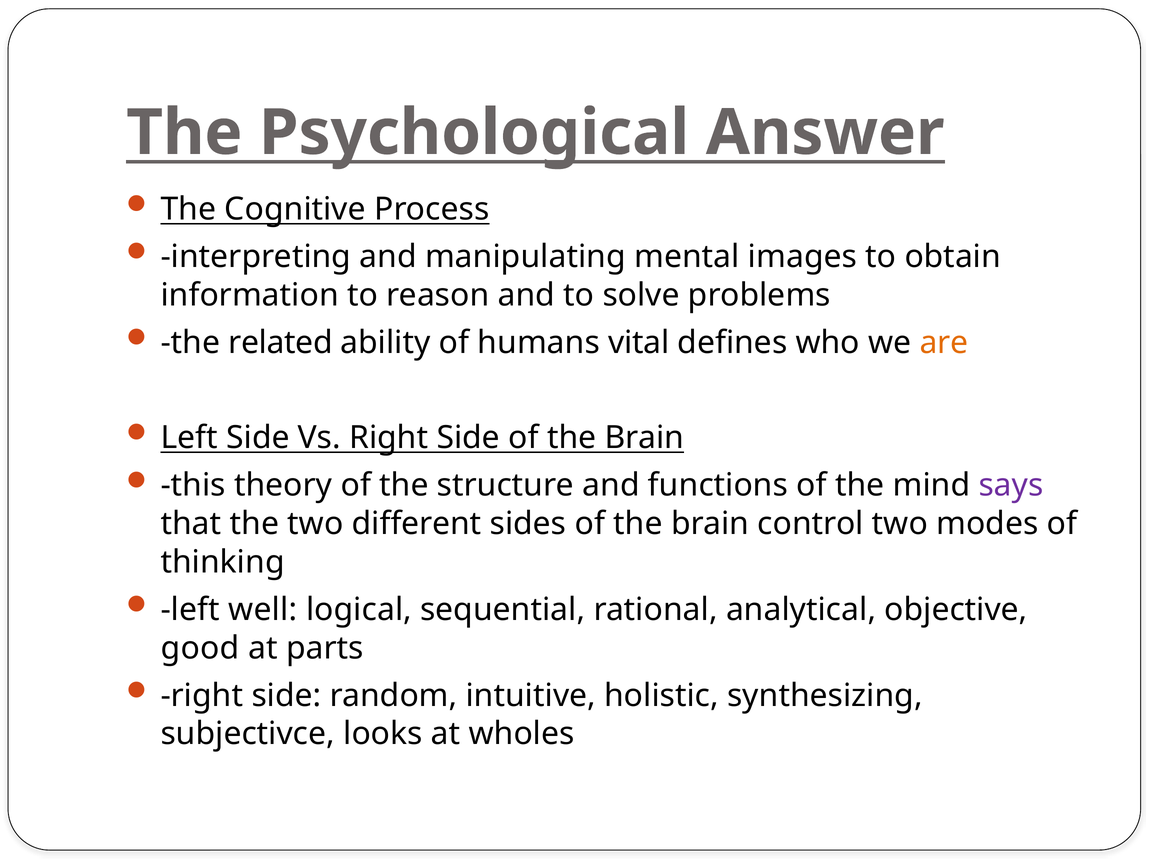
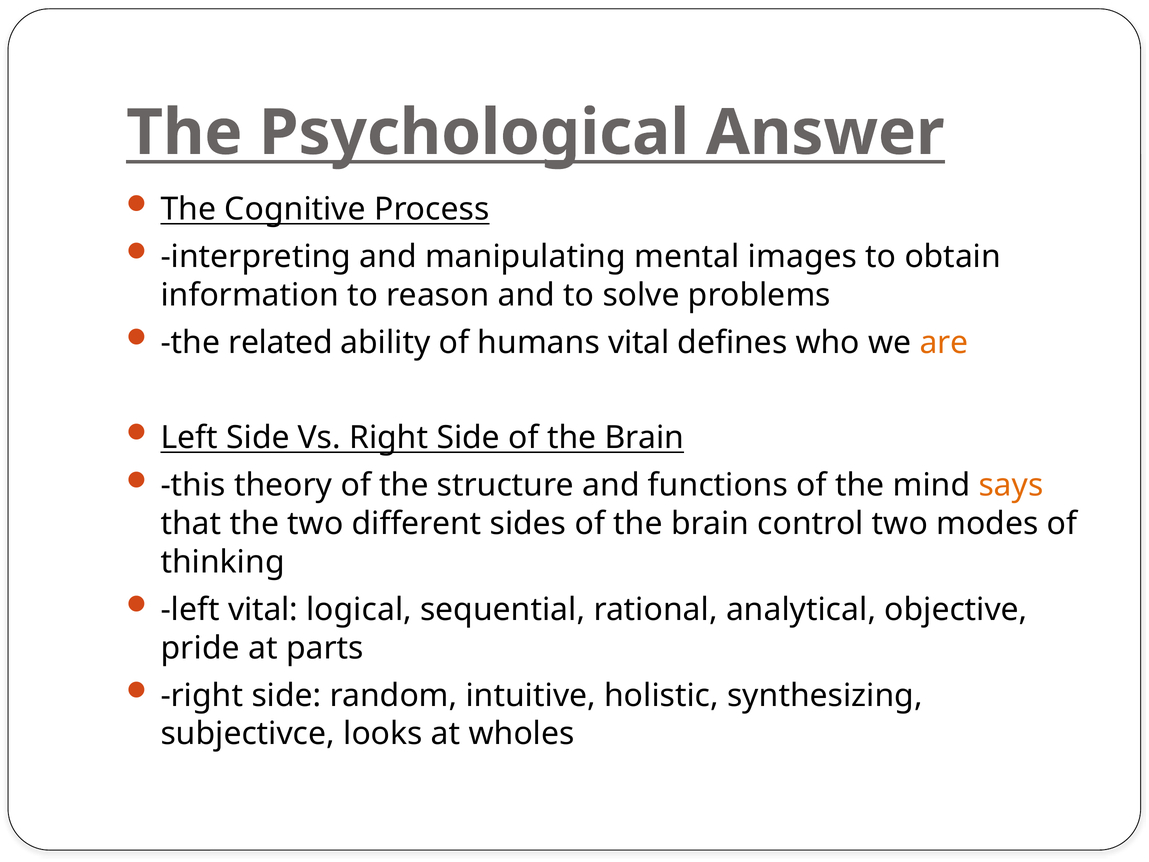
says colour: purple -> orange
left well: well -> vital
good: good -> pride
